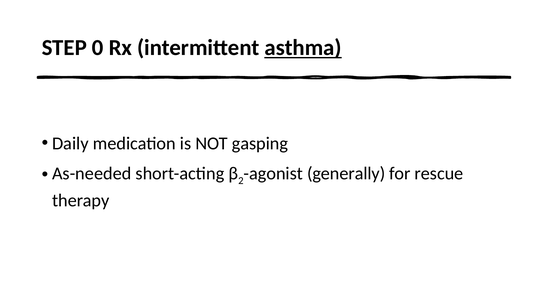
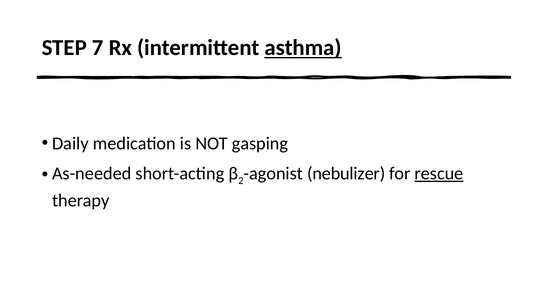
0: 0 -> 7
generally: generally -> nebulizer
rescue underline: none -> present
